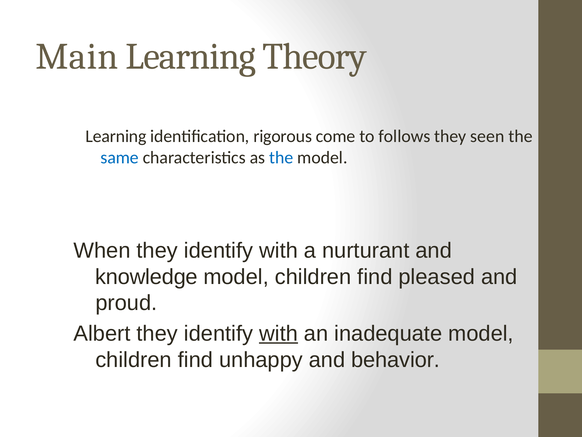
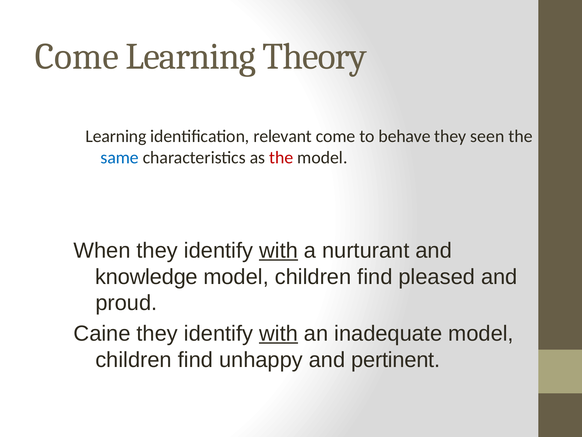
Main at (77, 56): Main -> Come
rigorous: rigorous -> relevant
follows: follows -> behave
the at (281, 157) colour: blue -> red
with at (278, 250) underline: none -> present
Albert: Albert -> Caine
behavior: behavior -> pertinent
